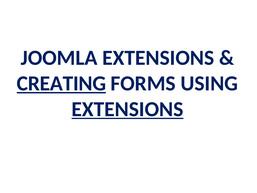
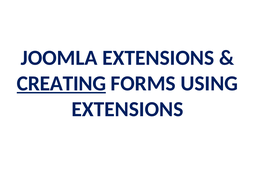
EXTENSIONS at (127, 109) underline: present -> none
